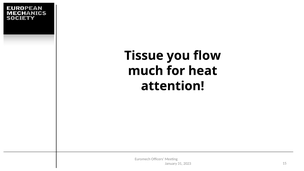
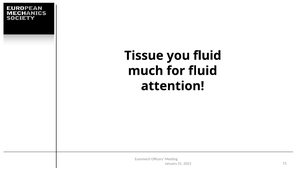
you flow: flow -> fluid
for heat: heat -> fluid
